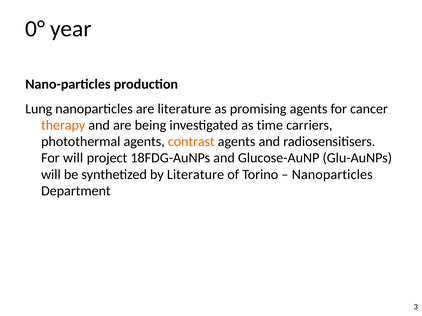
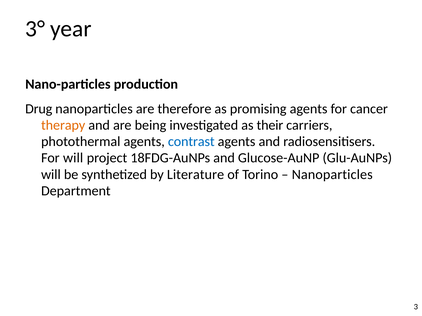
0°: 0° -> 3°
Lung: Lung -> Drug
are literature: literature -> therefore
time: time -> their
contrast colour: orange -> blue
